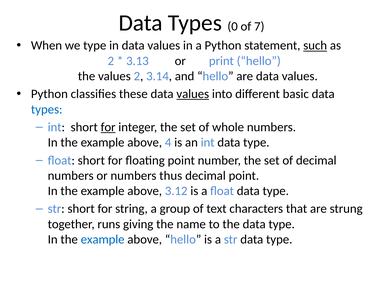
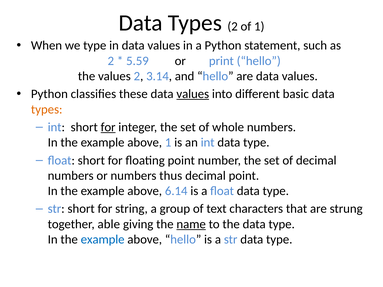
Types 0: 0 -> 2
of 7: 7 -> 1
such underline: present -> none
3.13: 3.13 -> 5.59
types at (47, 109) colour: blue -> orange
above 4: 4 -> 1
3.12: 3.12 -> 6.14
runs: runs -> able
name underline: none -> present
